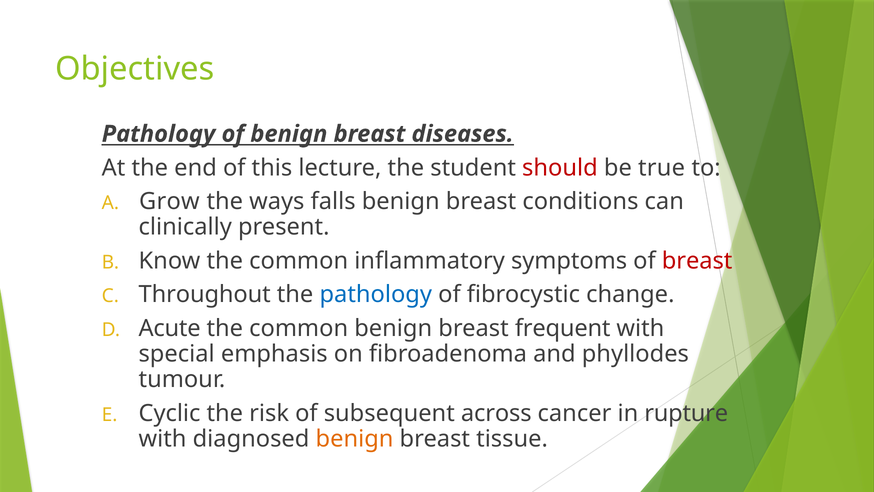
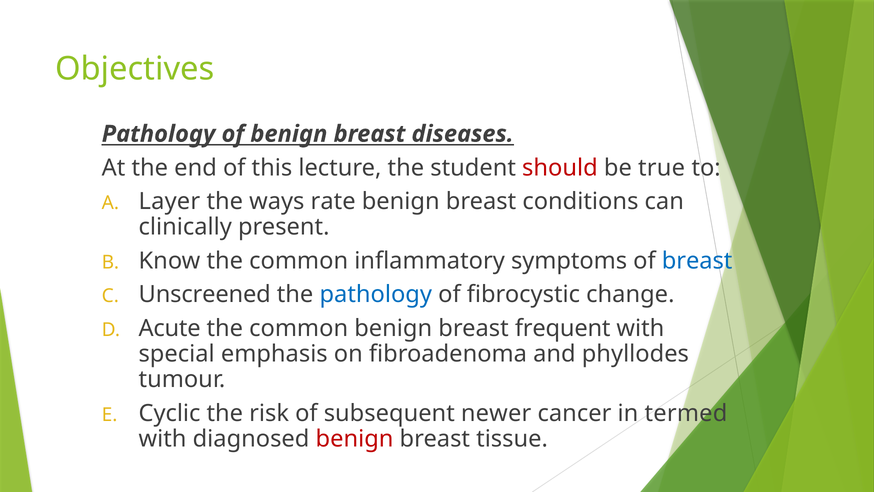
Grow: Grow -> Layer
falls: falls -> rate
breast at (697, 261) colour: red -> blue
Throughout: Throughout -> Unscreened
across: across -> newer
rupture: rupture -> termed
benign at (355, 439) colour: orange -> red
